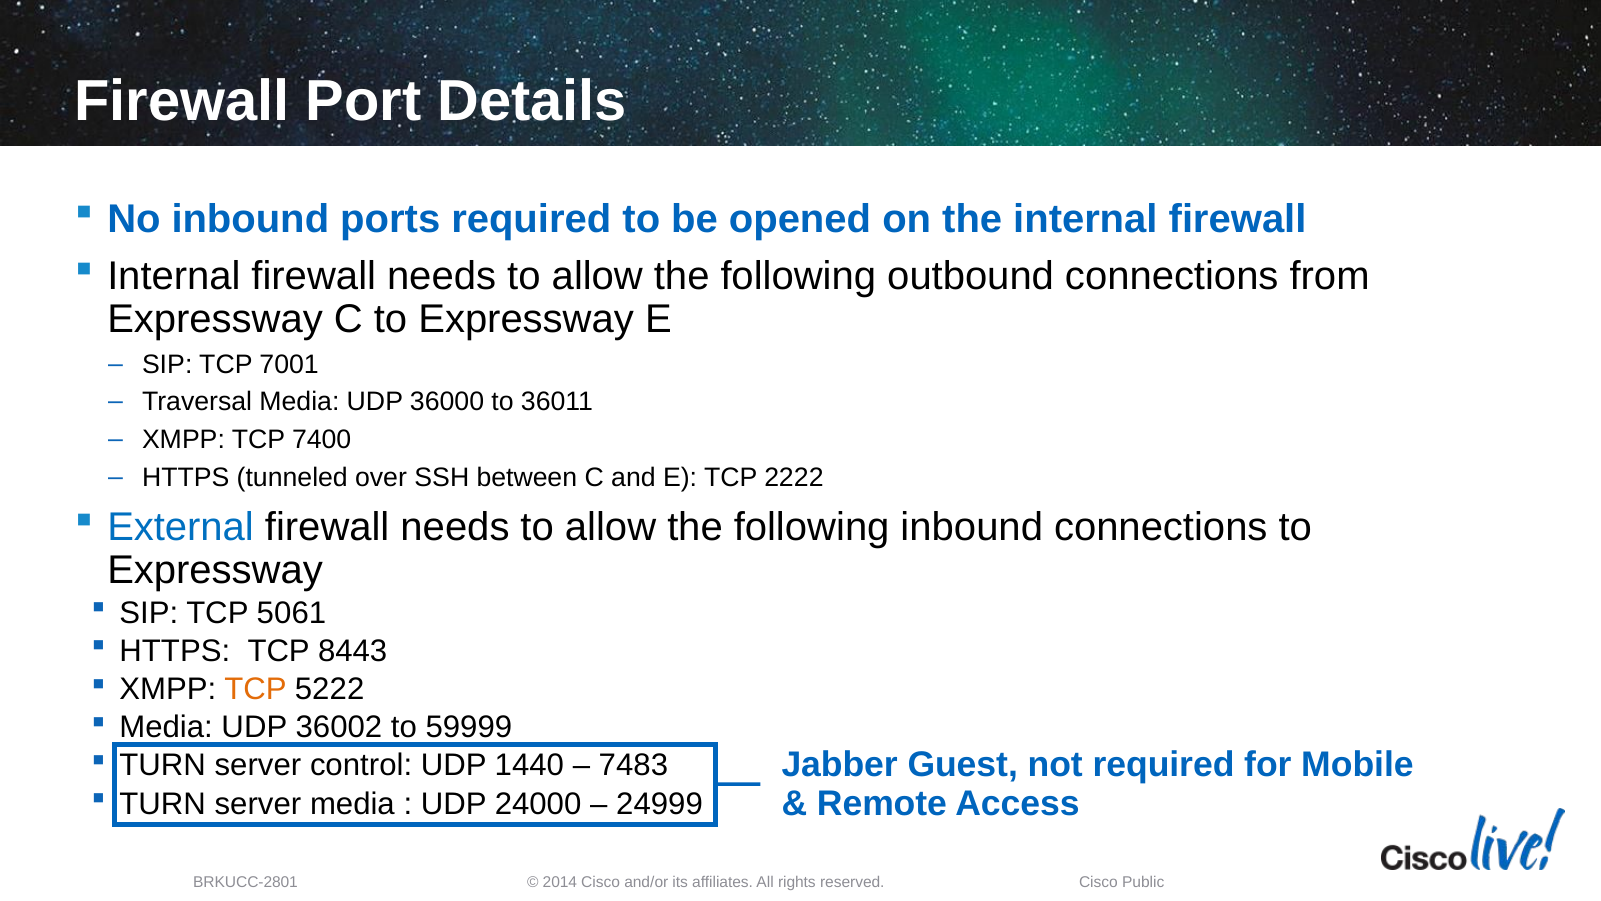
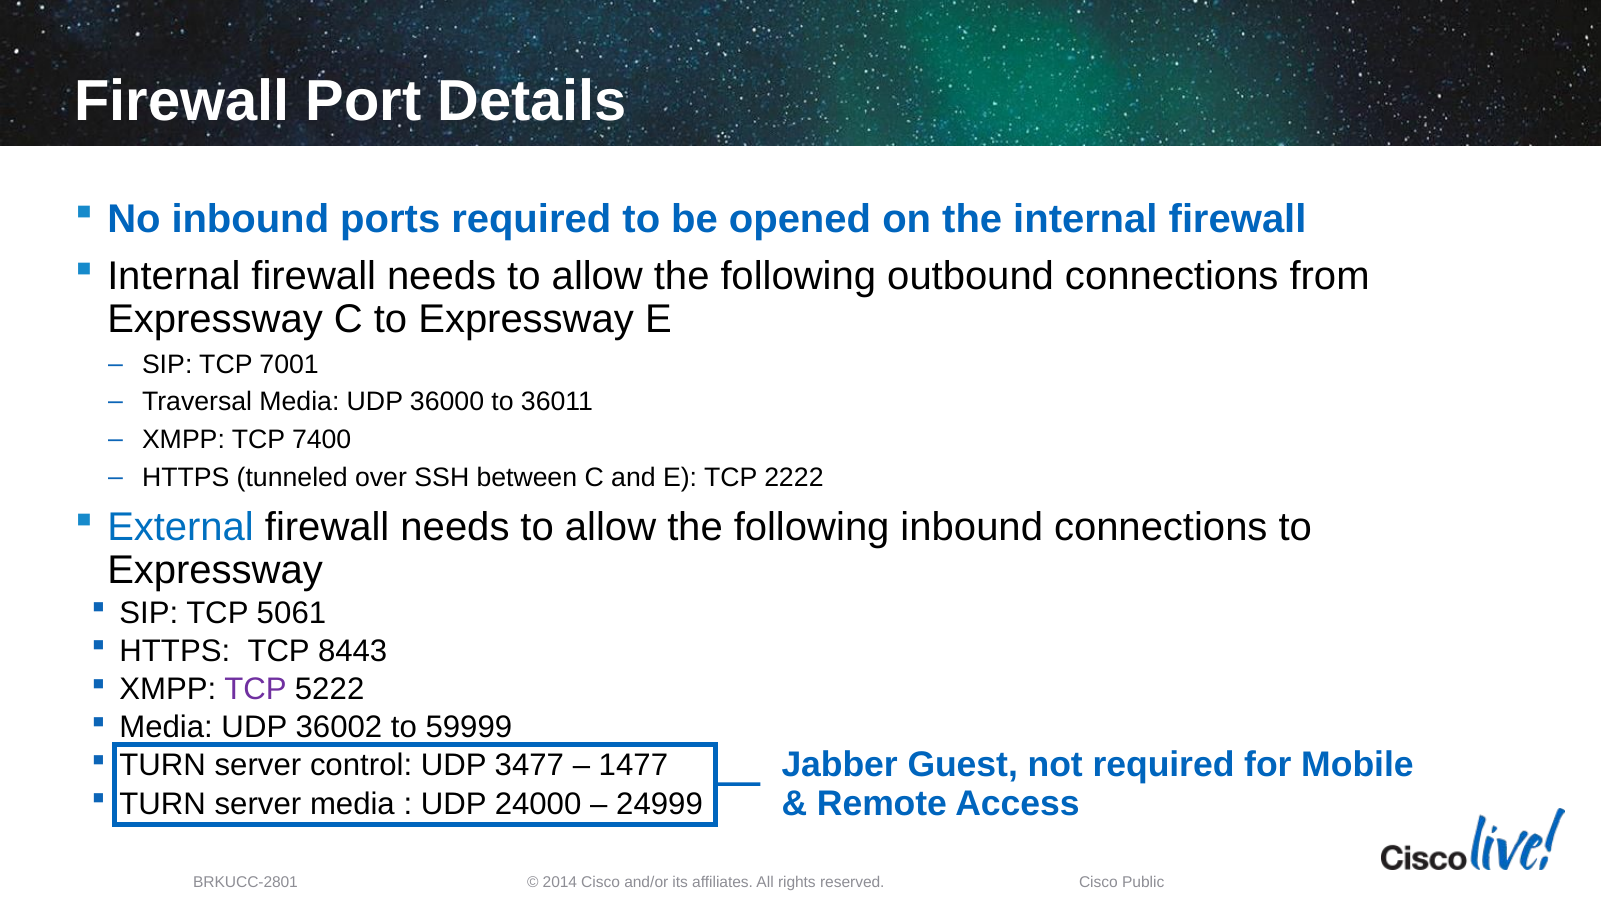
TCP at (256, 689) colour: orange -> purple
1440: 1440 -> 3477
7483: 7483 -> 1477
